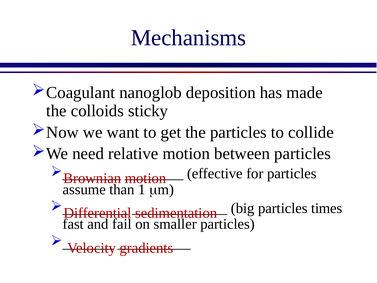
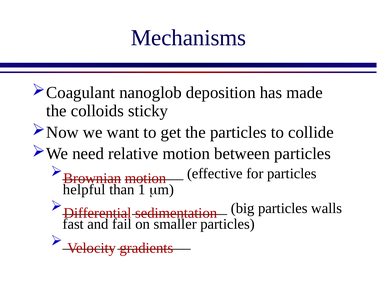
assume: assume -> helpful
times: times -> walls
